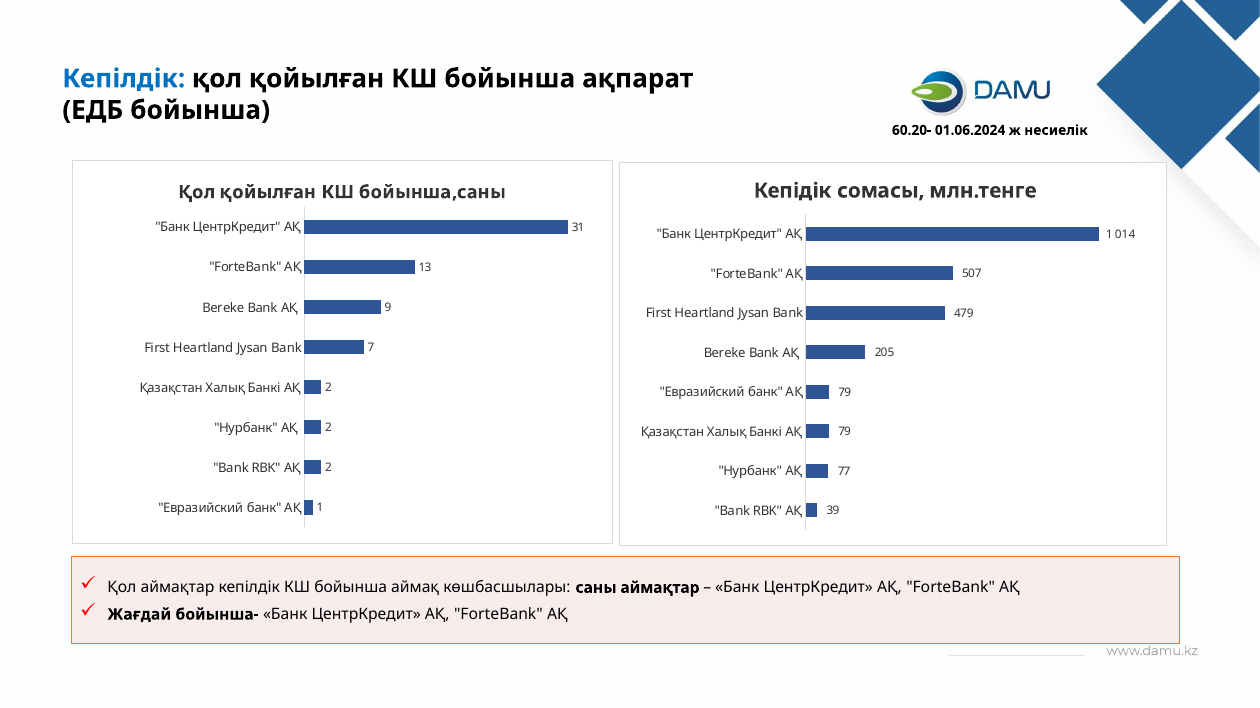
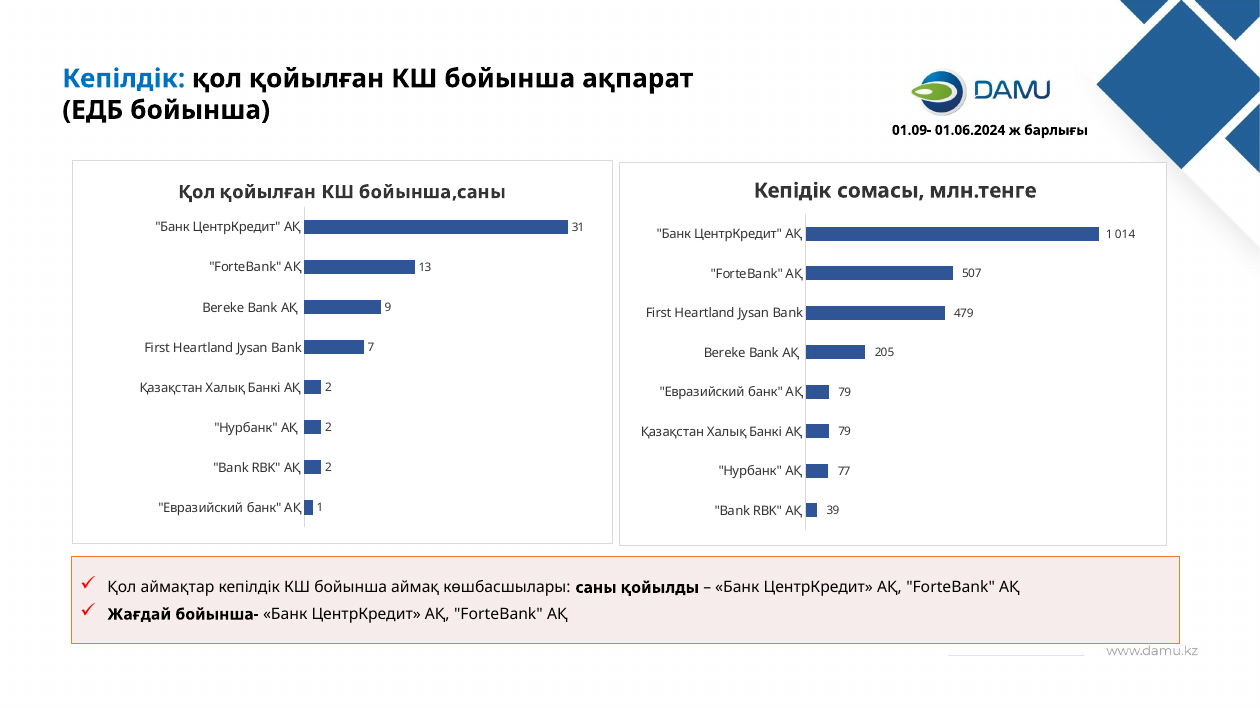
60.20-: 60.20- -> 01.09-
несиелік: несиелік -> барлығы
саны аймақтар: аймақтар -> қойылды
